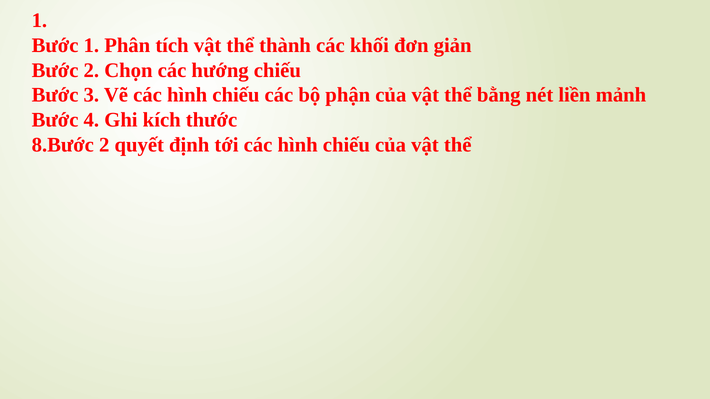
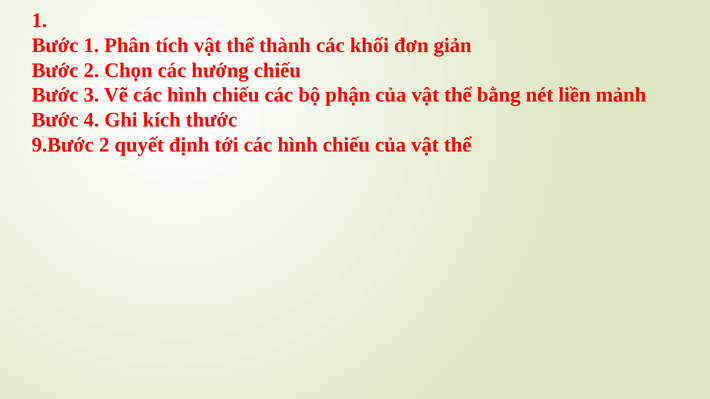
8.Bước: 8.Bước -> 9.Bước
